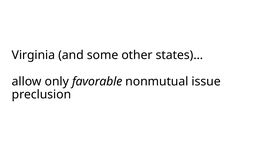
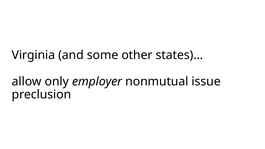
favorable: favorable -> employer
